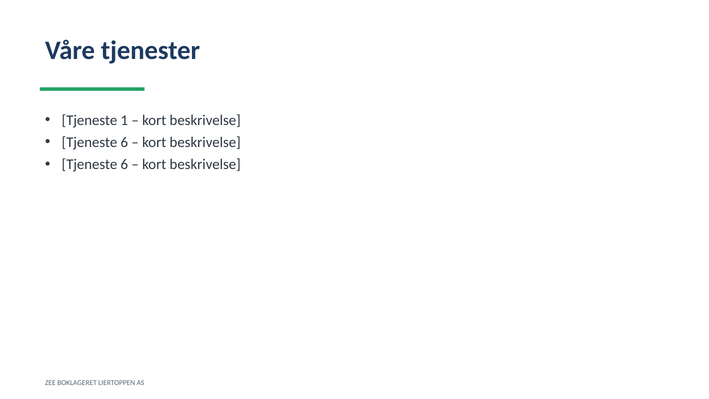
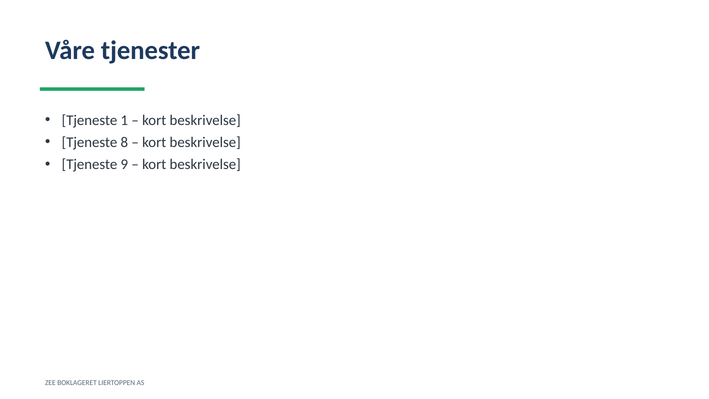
6 at (124, 142): 6 -> 8
6 at (124, 164): 6 -> 9
